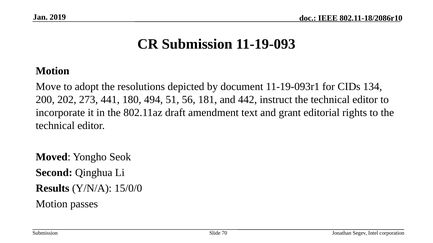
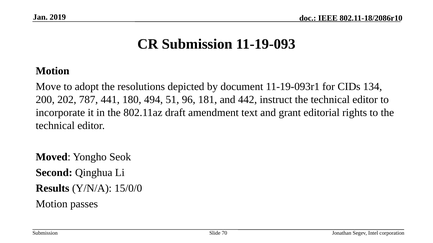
273: 273 -> 787
56: 56 -> 96
